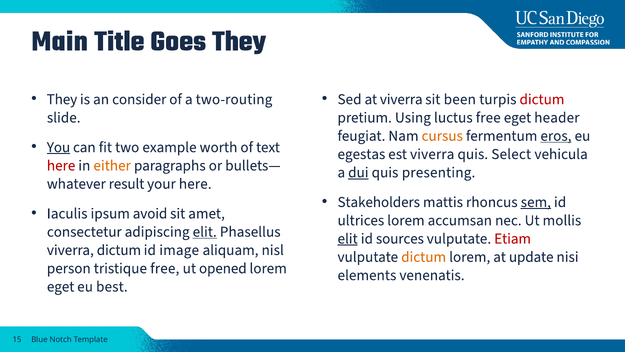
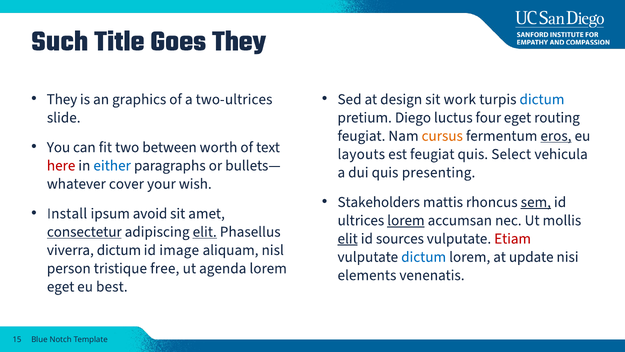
Main: Main -> Such
consider: consider -> graphics
two-routing: two-routing -> two-ultrices
at viverra: viverra -> design
been: been -> work
dictum at (542, 99) colour: red -> blue
Using: Using -> Diego
luctus free: free -> four
header: header -> routing
You underline: present -> none
example: example -> between
egestas: egestas -> layouts
est viverra: viverra -> feugiat
either colour: orange -> blue
dui underline: present -> none
result: result -> cover
your here: here -> wish
Iaculis: Iaculis -> Install
lorem at (406, 220) underline: none -> present
consectetur underline: none -> present
dictum at (424, 257) colour: orange -> blue
opened: opened -> agenda
